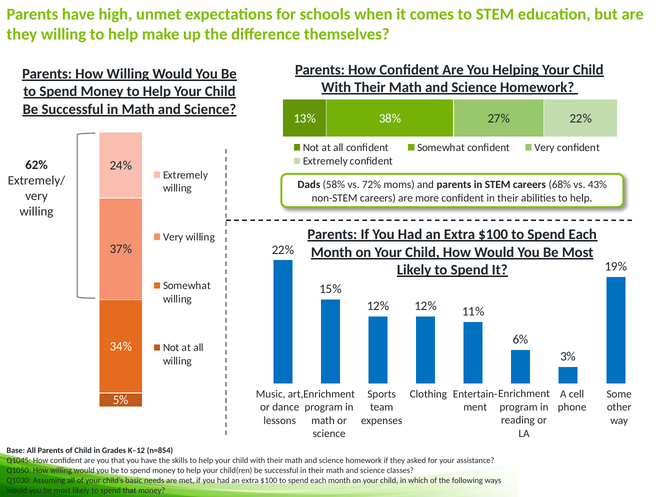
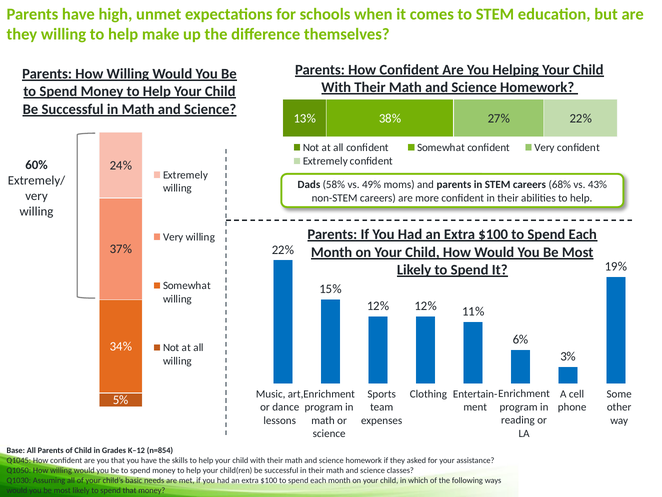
62%: 62% -> 60%
72%: 72% -> 49%
